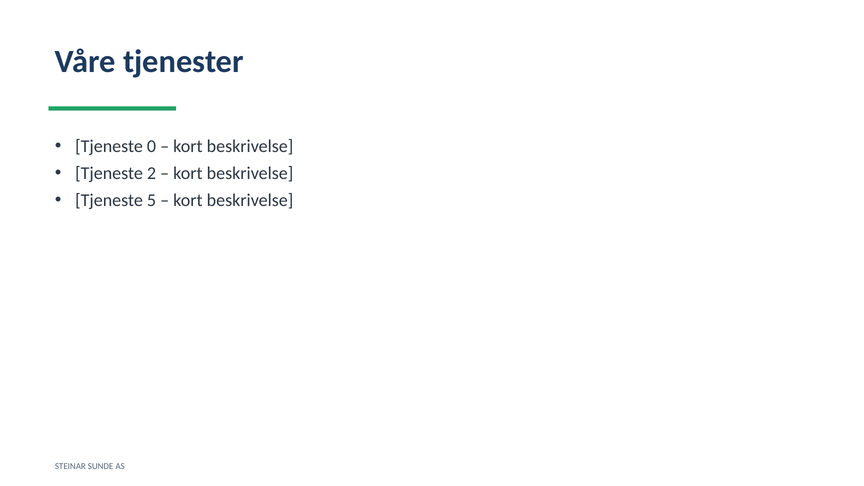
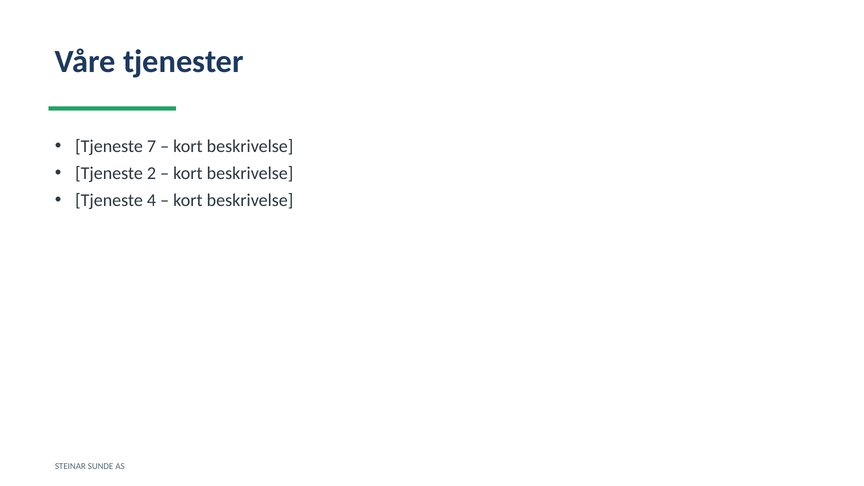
0: 0 -> 7
5: 5 -> 4
